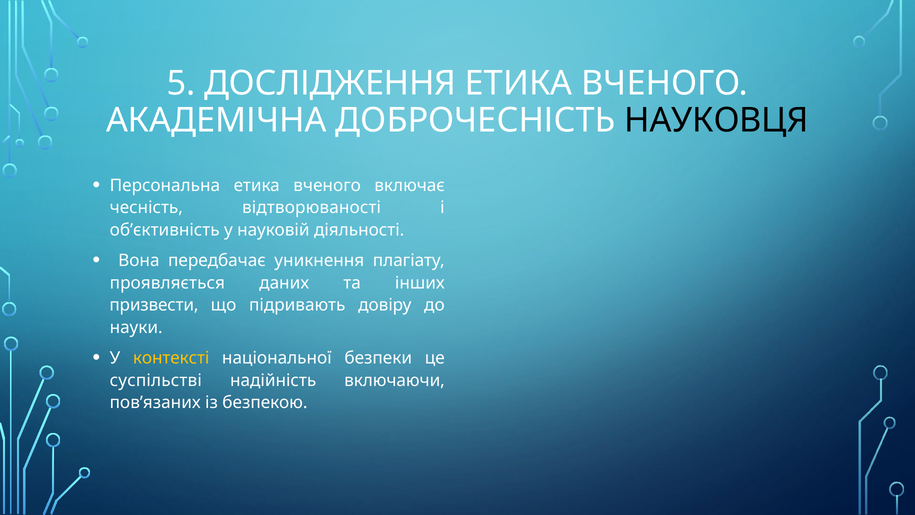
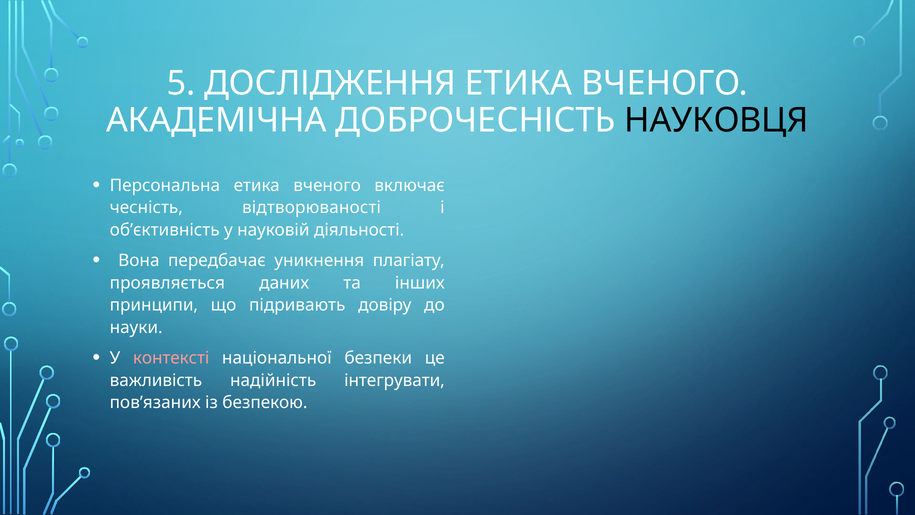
призвести: призвести -> принципи
контексті colour: yellow -> pink
суспільстві: суспільстві -> важливість
включаючи: включаючи -> інтегрувати
